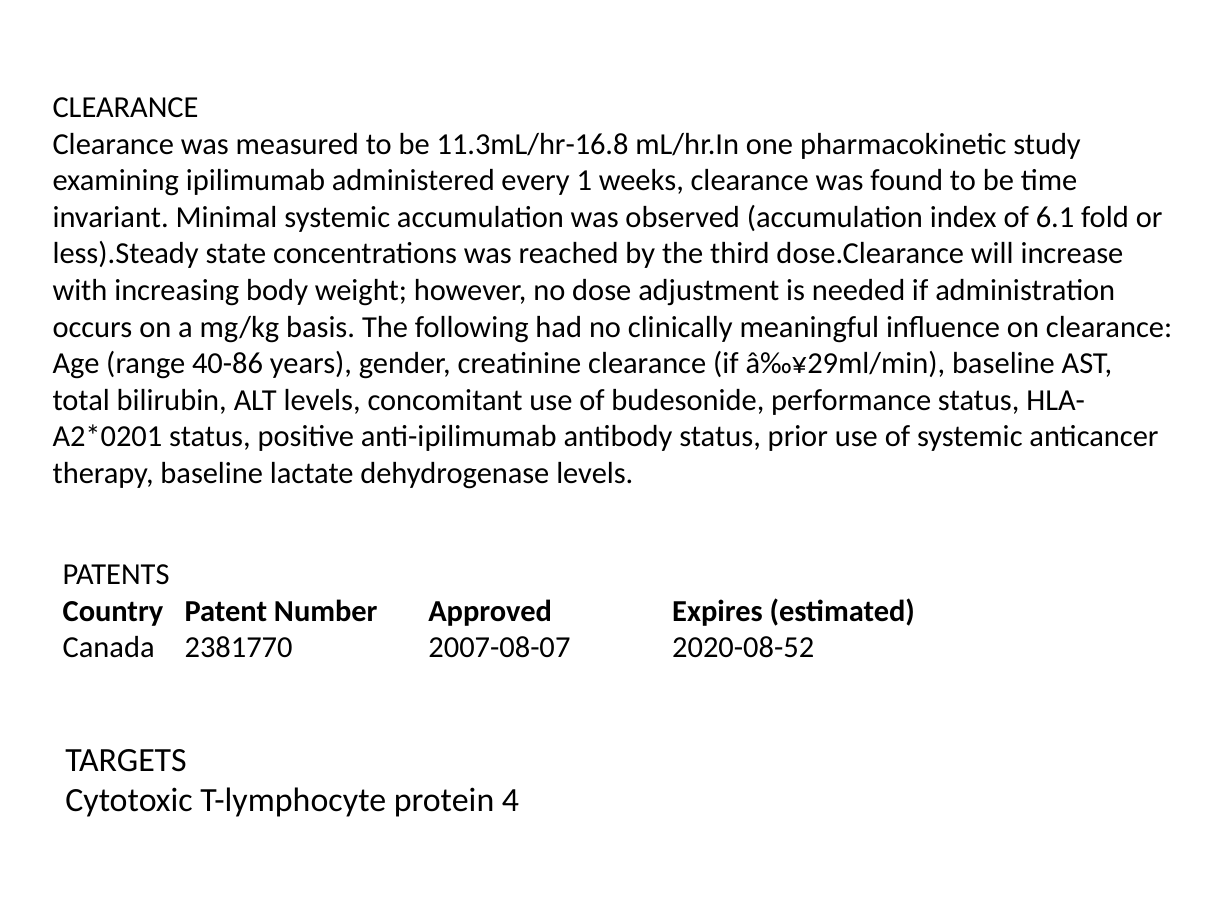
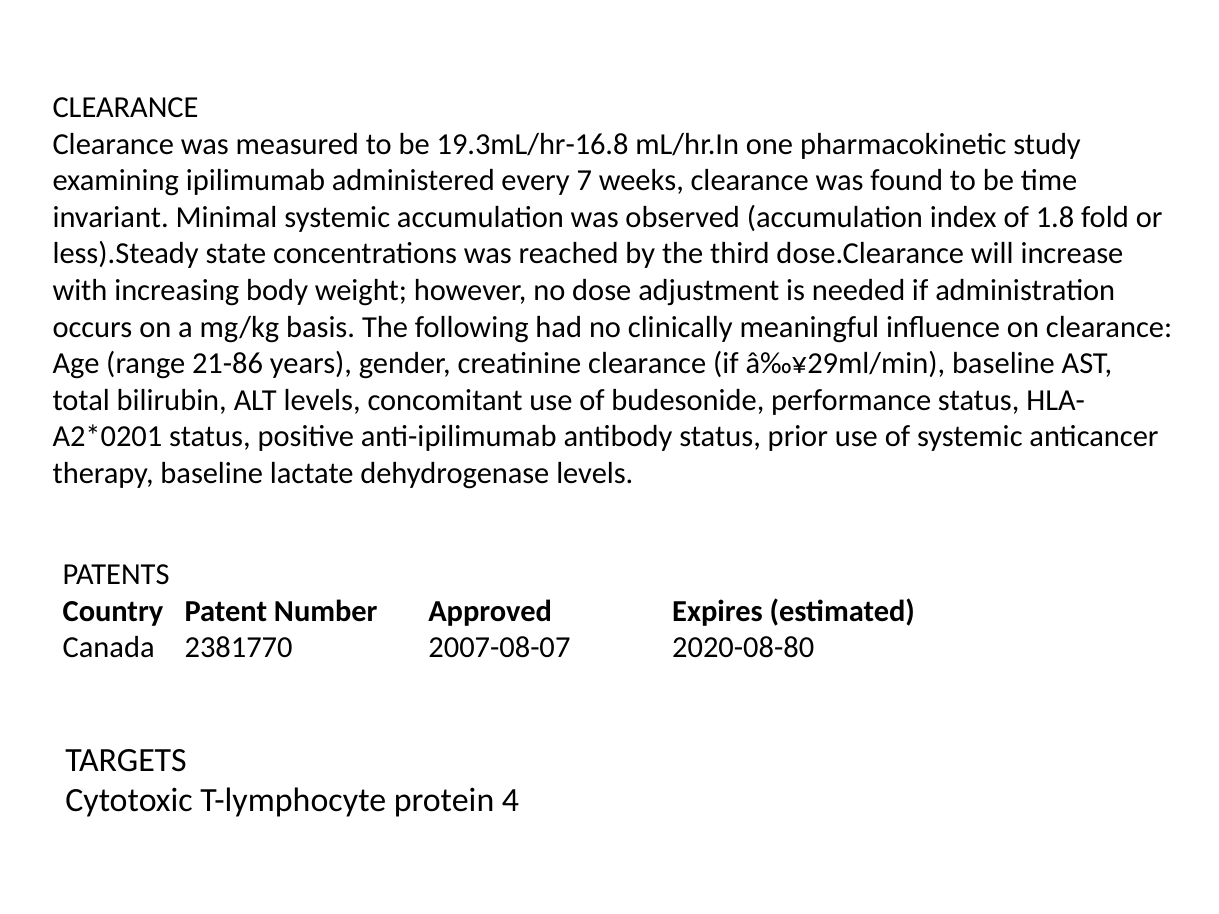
11.3mL/hr-16.8: 11.3mL/hr-16.8 -> 19.3mL/hr-16.8
1: 1 -> 7
6.1: 6.1 -> 1.8
40-86: 40-86 -> 21-86
2020-08-52: 2020-08-52 -> 2020-08-80
